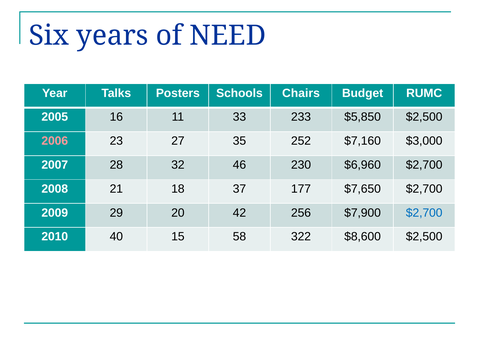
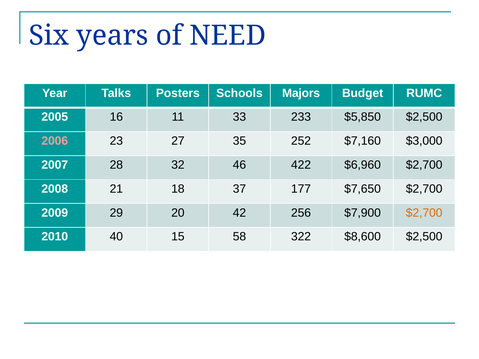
Chairs: Chairs -> Majors
230: 230 -> 422
$2,700 at (424, 213) colour: blue -> orange
